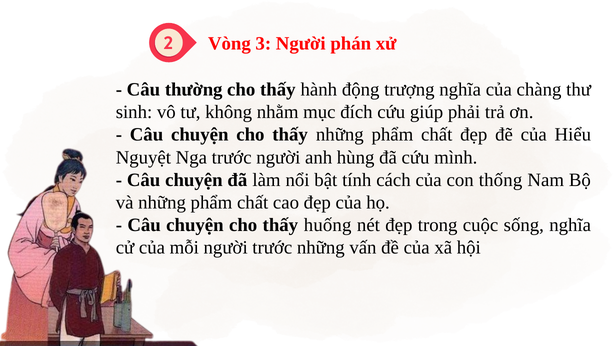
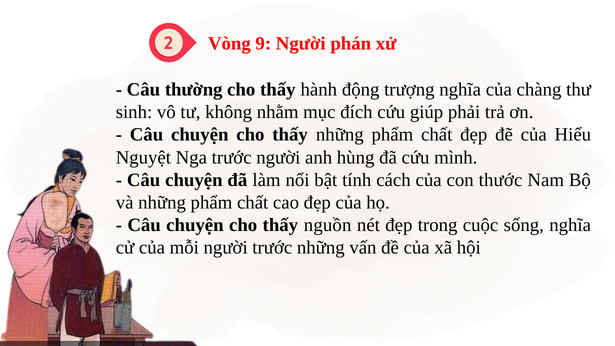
3: 3 -> 9
thống: thống -> thước
huống: huống -> nguồn
